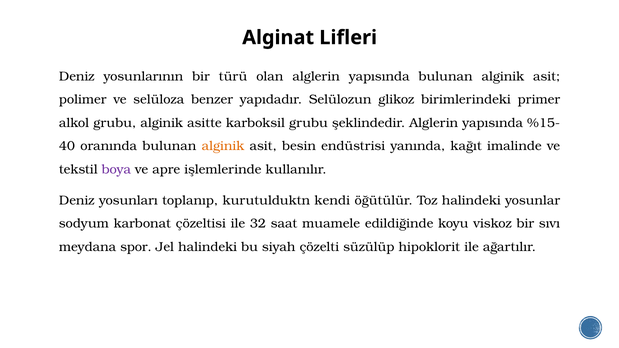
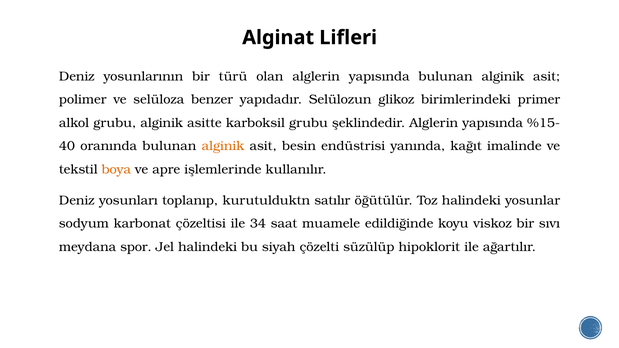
boya colour: purple -> orange
kendi: kendi -> satılır
32: 32 -> 34
